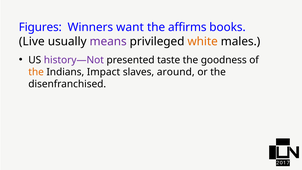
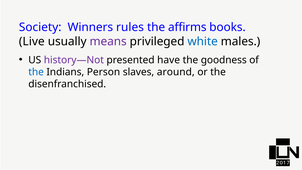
Figures: Figures -> Society
want: want -> rules
white colour: orange -> blue
taste: taste -> have
the at (36, 72) colour: orange -> blue
Impact: Impact -> Person
